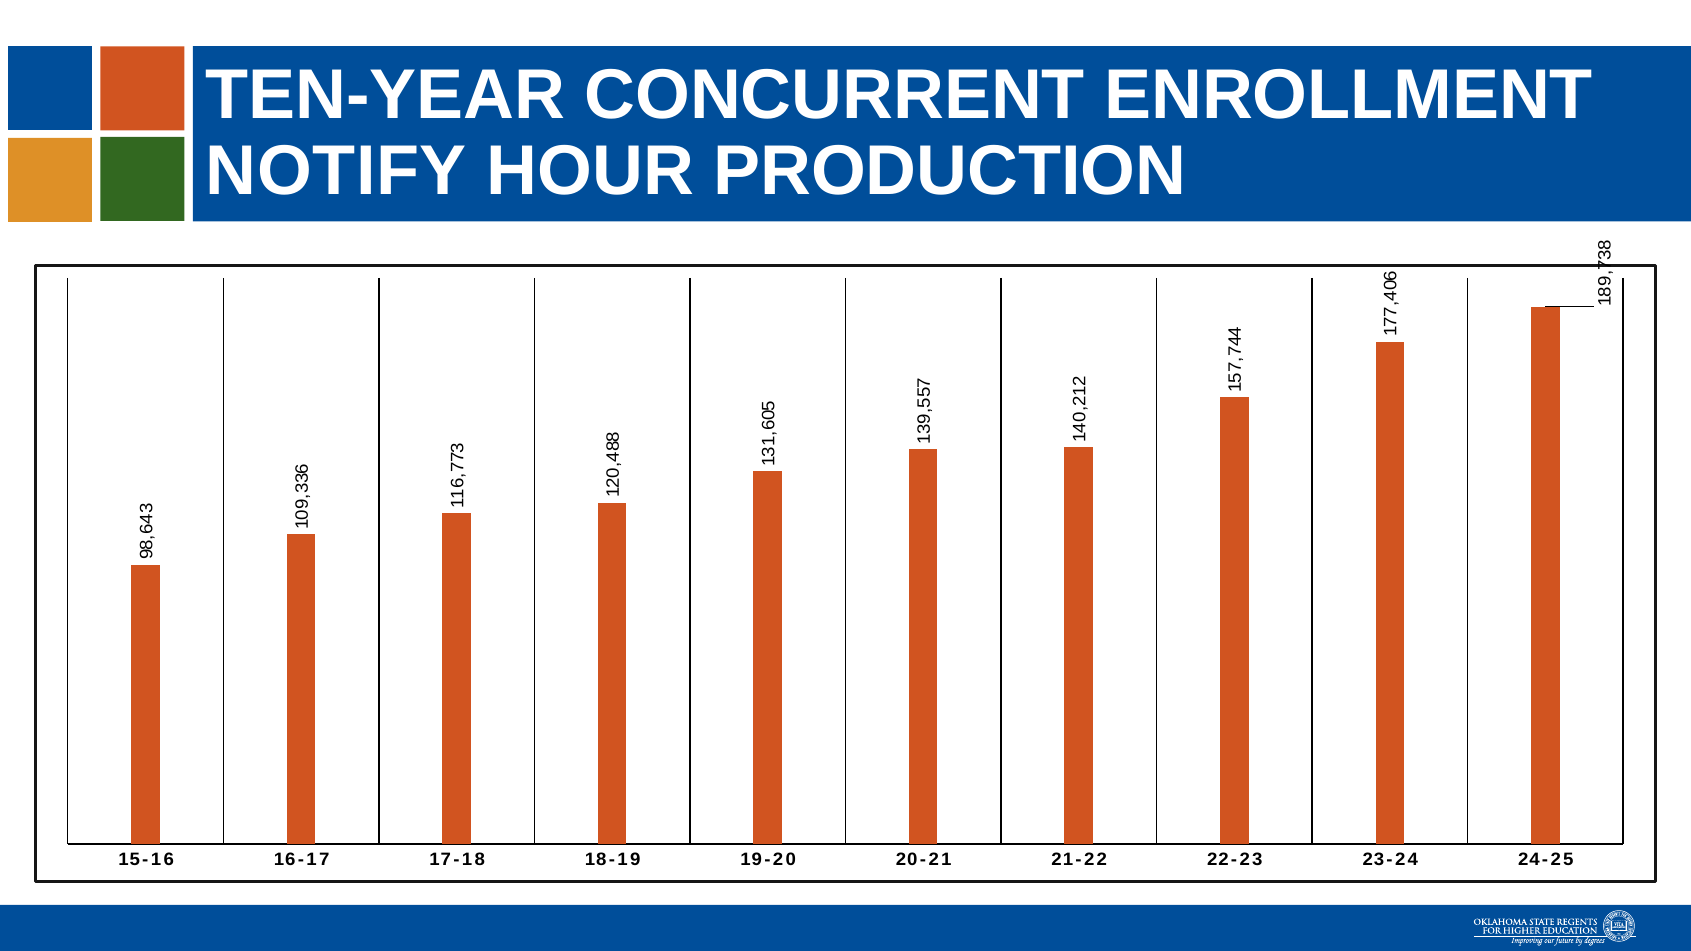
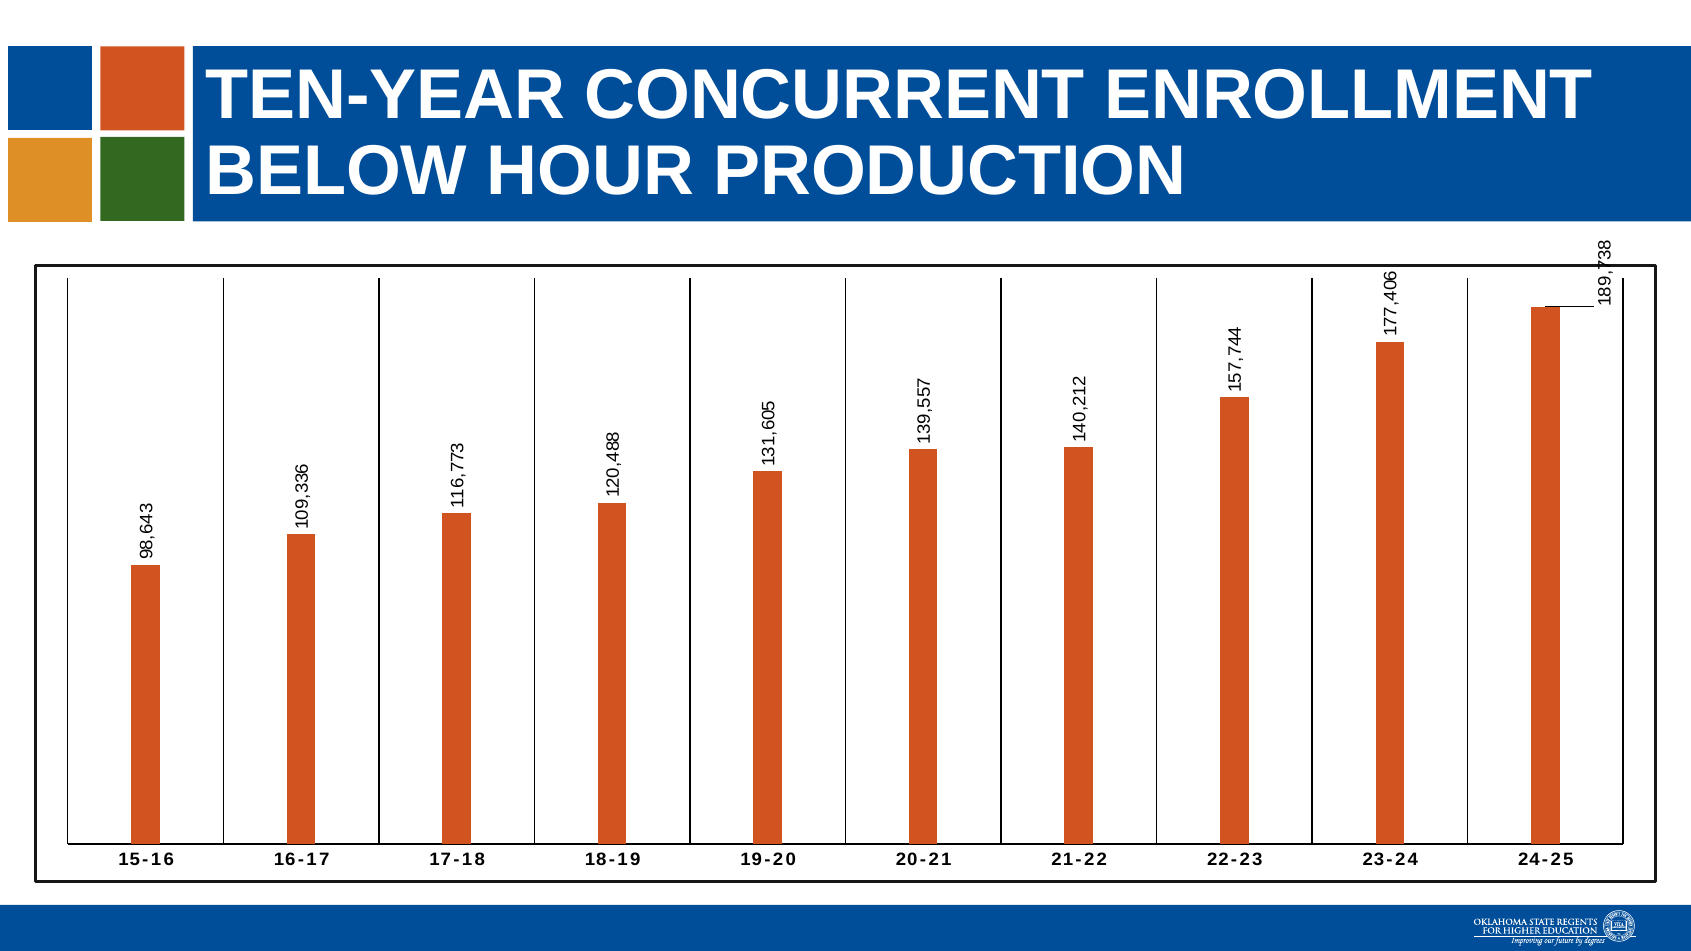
NOTIFY: NOTIFY -> BELOW
